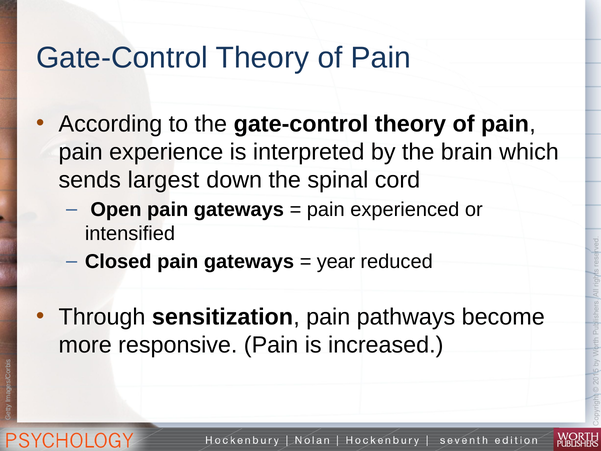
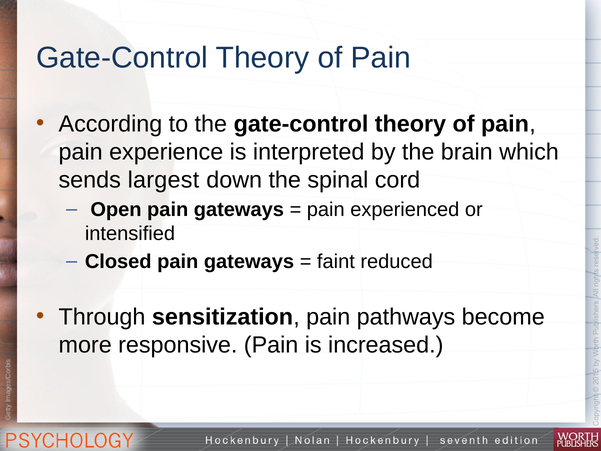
year: year -> faint
